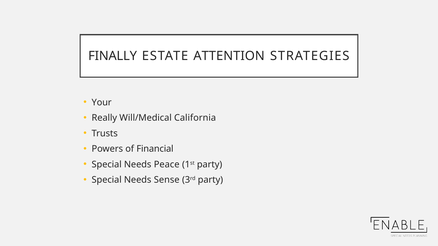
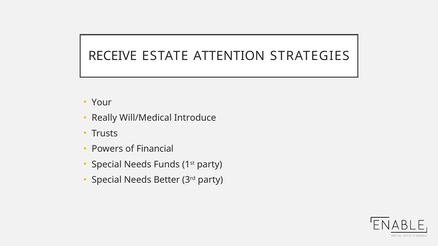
FINALLY: FINALLY -> RECEIVE
California: California -> Introduce
Peace: Peace -> Funds
Sense: Sense -> Better
